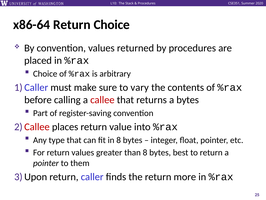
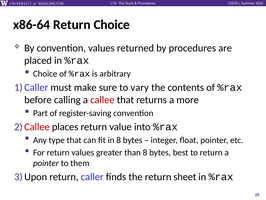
a bytes: bytes -> more
more: more -> sheet
